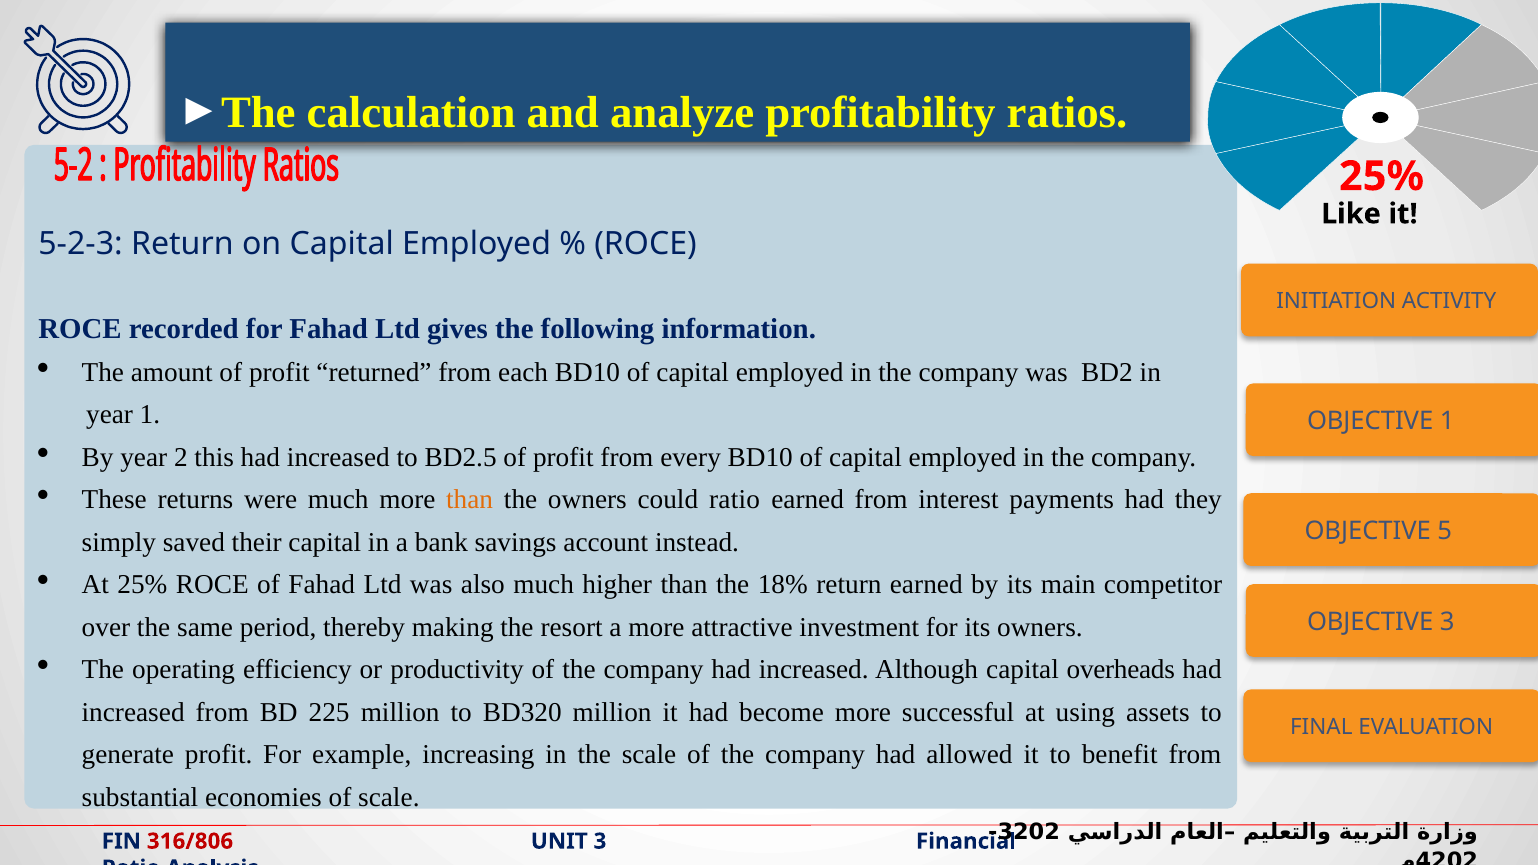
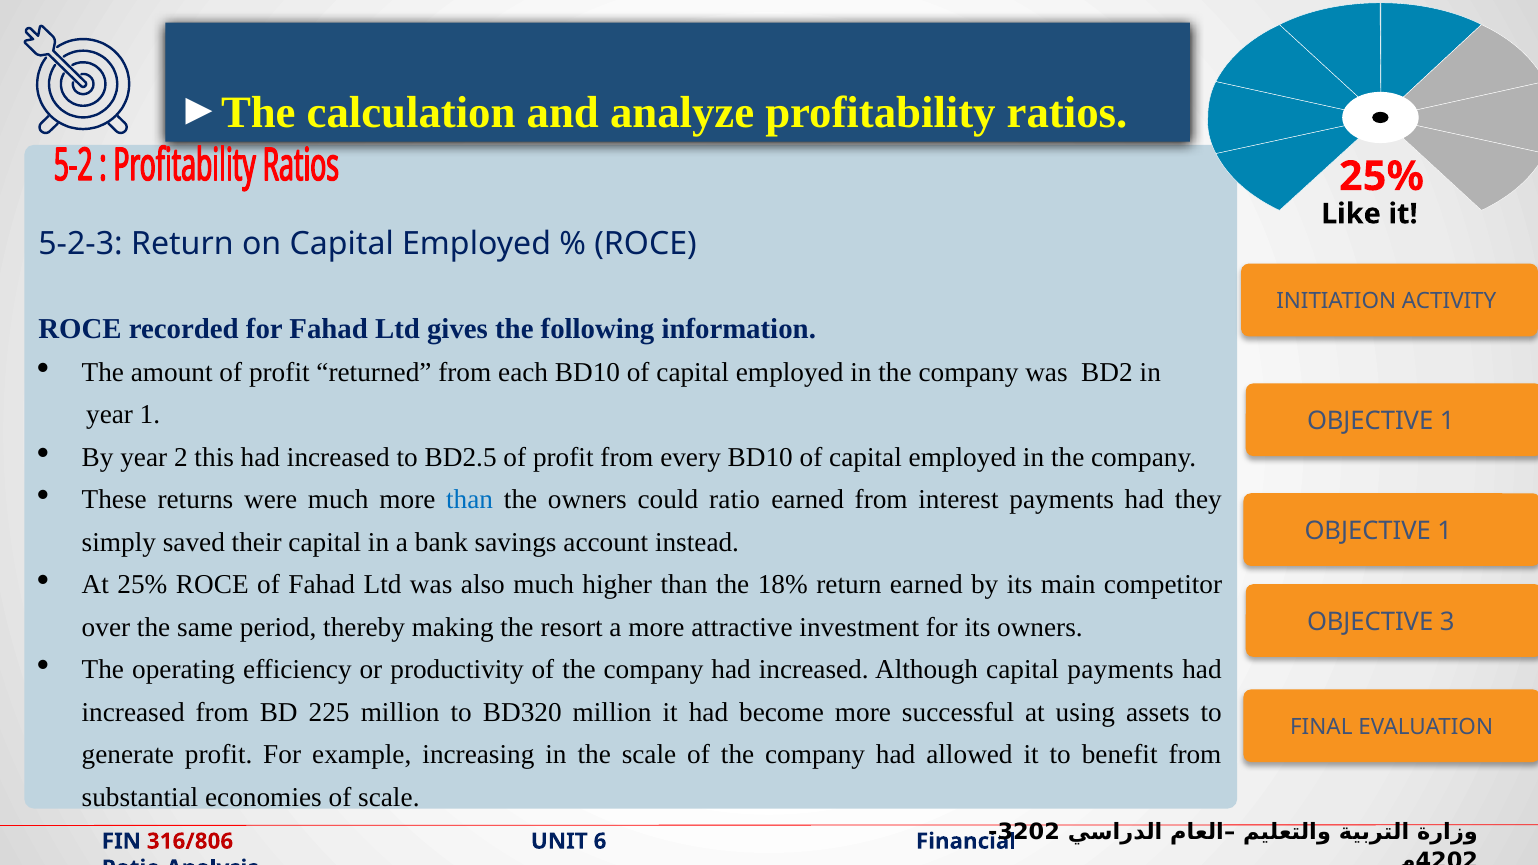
than at (470, 500) colour: orange -> blue
5 at (1445, 531): 5 -> 1
capital overheads: overheads -> payments
UNIT 3: 3 -> 6
